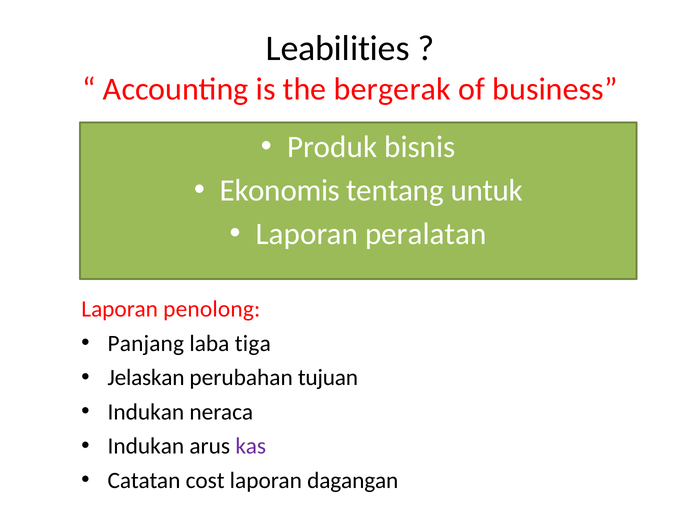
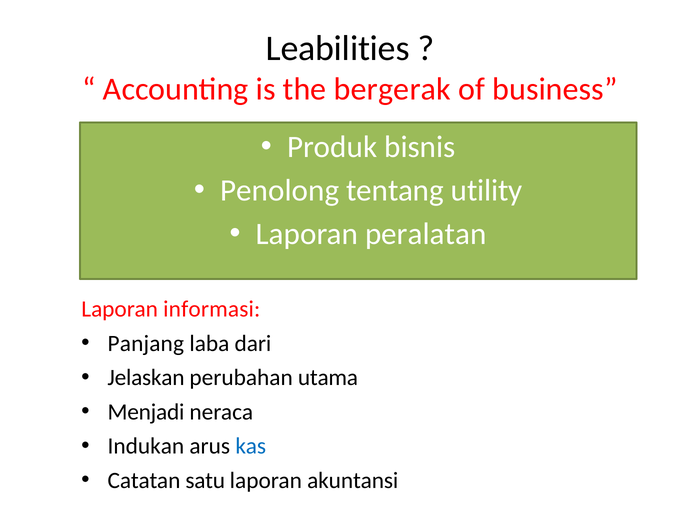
Ekonomis: Ekonomis -> Penolong
untuk: untuk -> utility
penolong: penolong -> informasi
tiga: tiga -> dari
tujuan: tujuan -> utama
Indukan at (146, 412): Indukan -> Menjadi
kas colour: purple -> blue
cost: cost -> satu
dagangan: dagangan -> akuntansi
